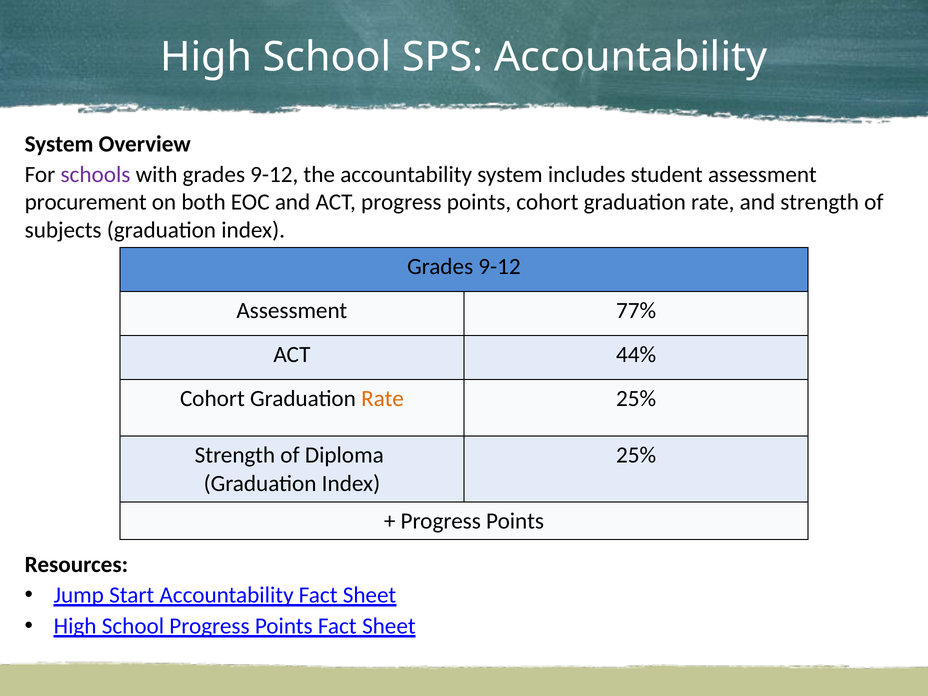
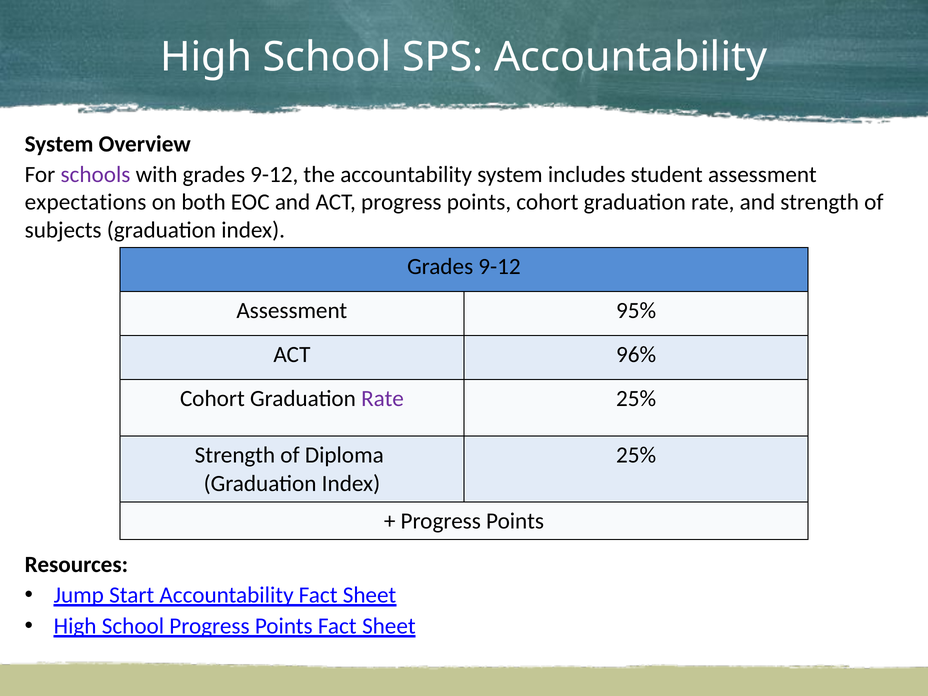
procurement: procurement -> expectations
77%: 77% -> 95%
44%: 44% -> 96%
Rate at (382, 399) colour: orange -> purple
